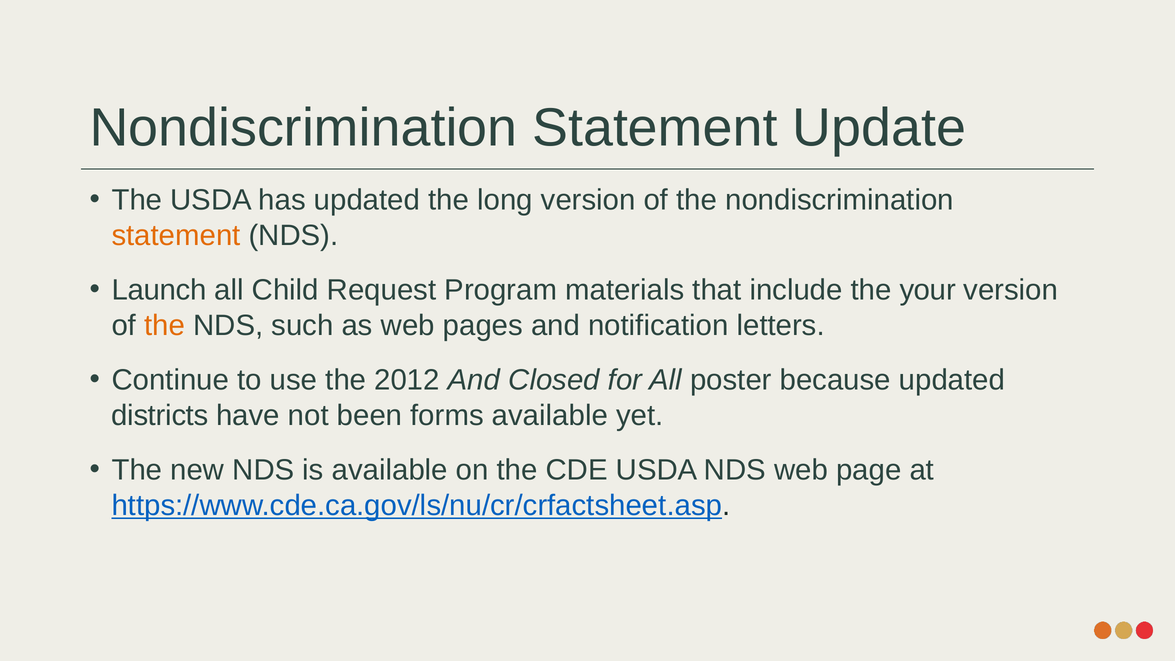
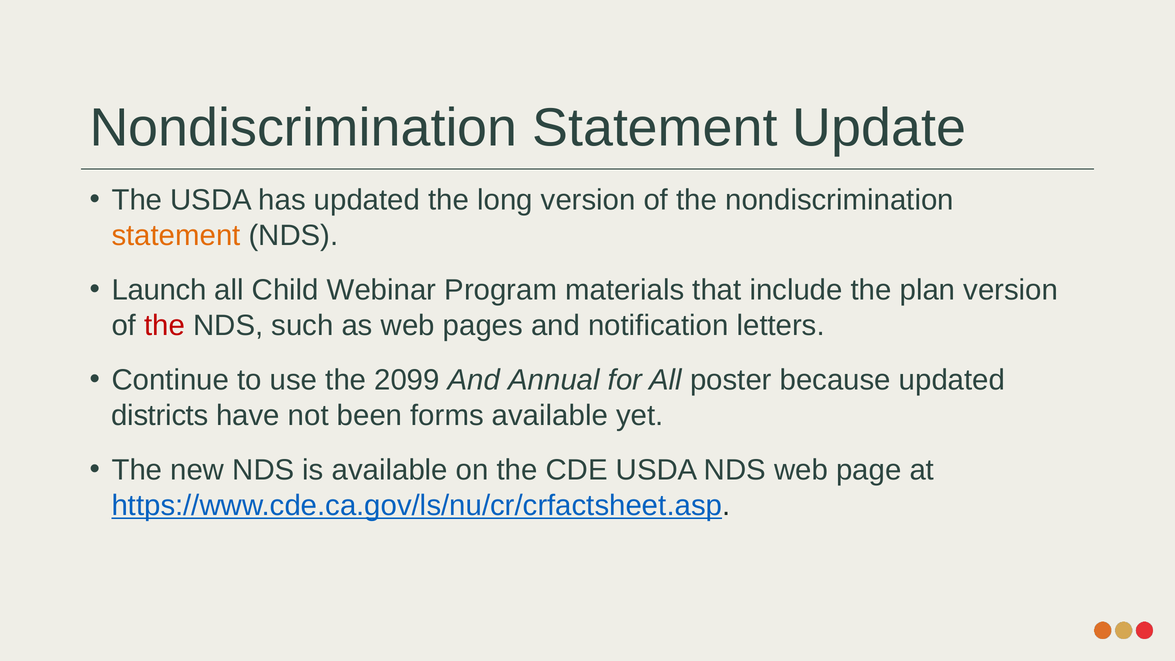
Request: Request -> Webinar
your: your -> plan
the at (165, 325) colour: orange -> red
2012: 2012 -> 2099
Closed: Closed -> Annual
